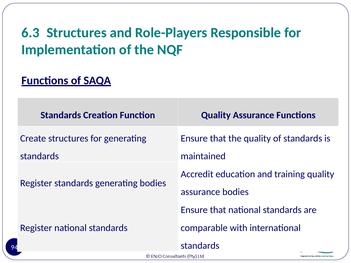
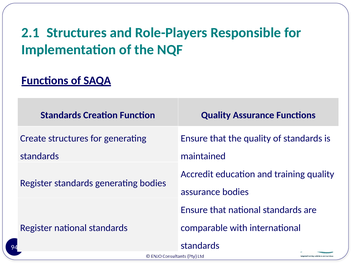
6.3: 6.3 -> 2.1
